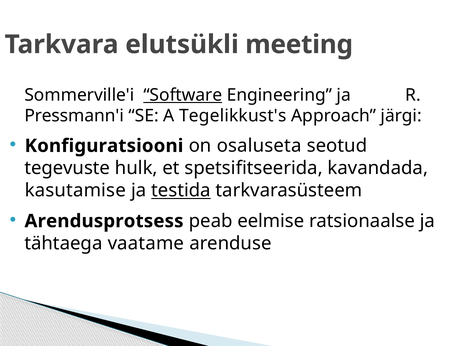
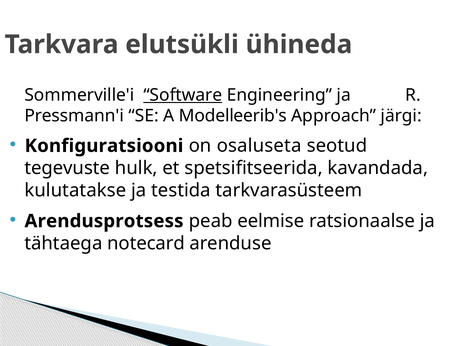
meeting: meeting -> ühineda
Tegelikkust's: Tegelikkust's -> Modelleerib's
kasutamise: kasutamise -> kulutatakse
testida underline: present -> none
vaatame: vaatame -> notecard
